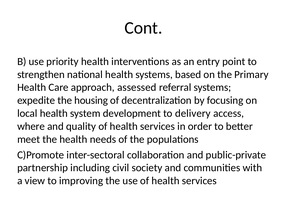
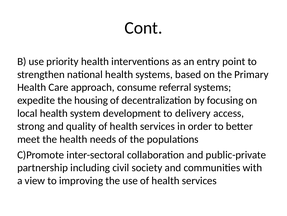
assessed: assessed -> consume
where: where -> strong
